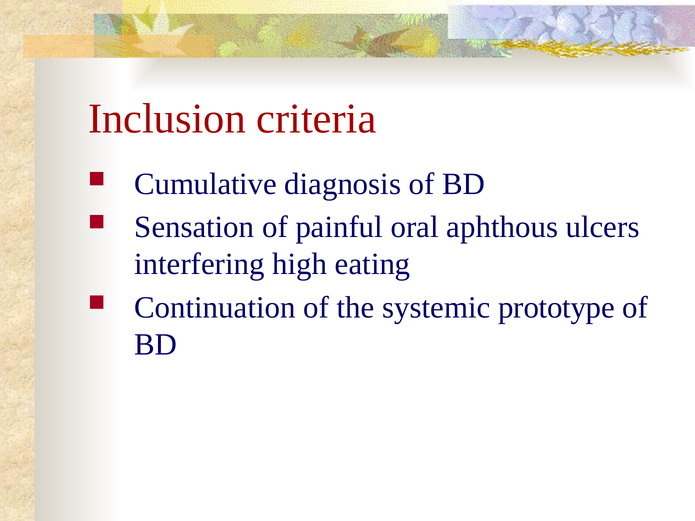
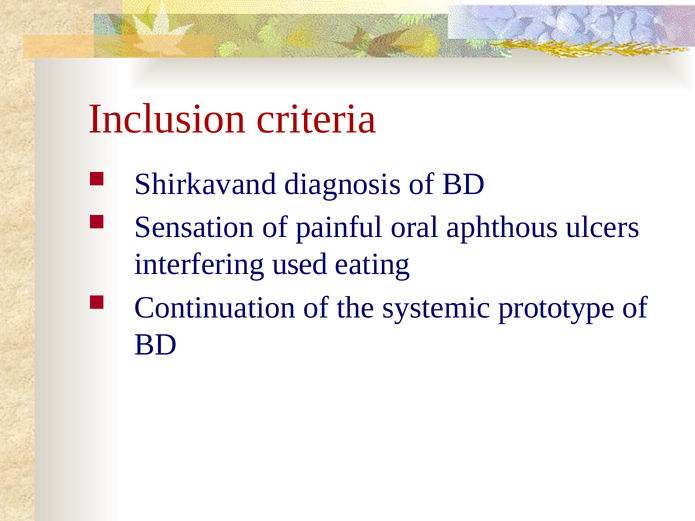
Cumulative: Cumulative -> Shirkavand
high: high -> used
